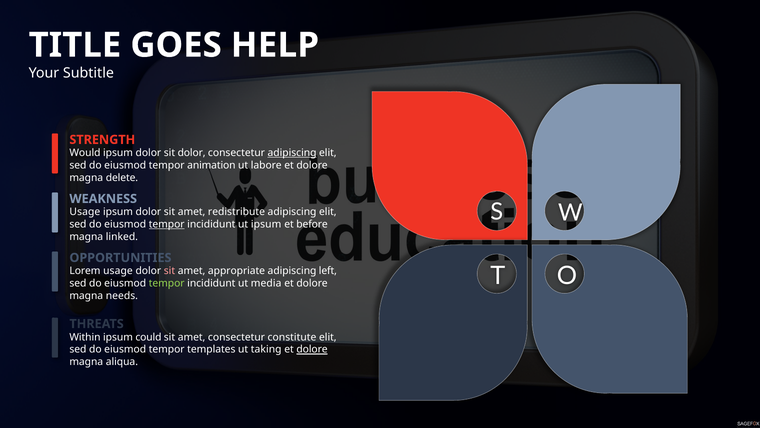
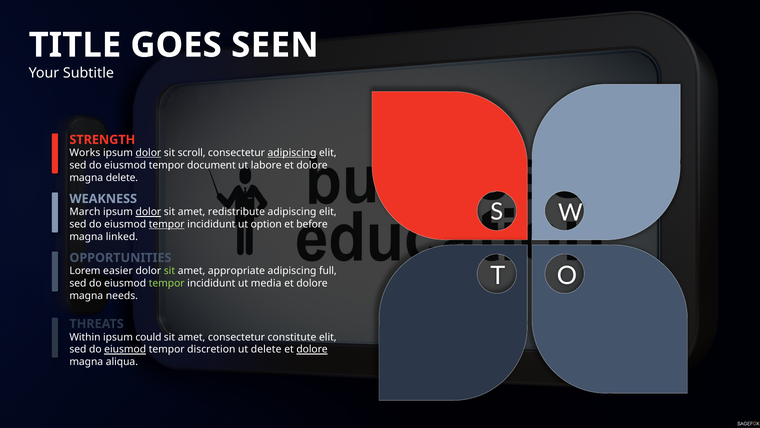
HELP: HELP -> SEEN
Would: Would -> Works
dolor at (148, 153) underline: none -> present
sit dolor: dolor -> scroll
animation: animation -> document
Usage at (85, 212): Usage -> March
dolor at (148, 212) underline: none -> present
ut ipsum: ipsum -> option
Lorem usage: usage -> easier
sit at (169, 271) colour: pink -> light green
left: left -> full
eiusmod at (125, 349) underline: none -> present
templates: templates -> discretion
ut taking: taking -> delete
